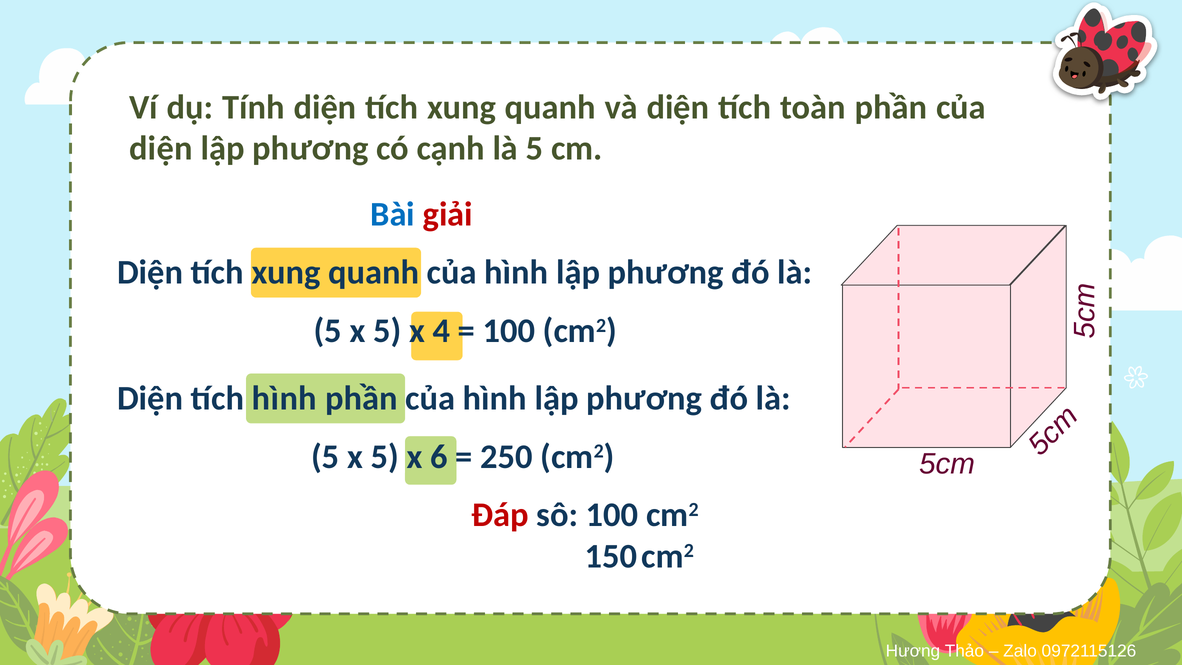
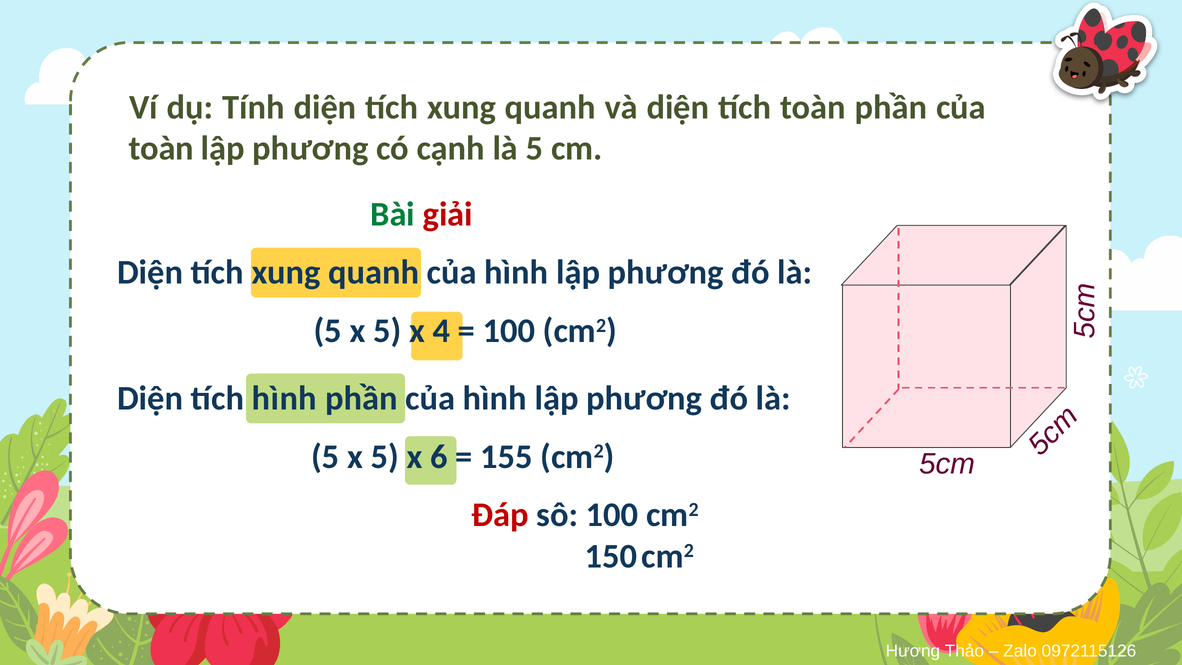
diện at (161, 149): diện -> toàn
Bài colour: blue -> green
250: 250 -> 155
